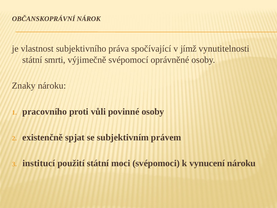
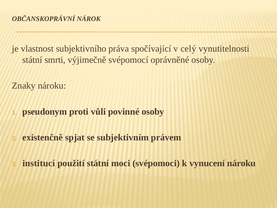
jímž: jímž -> celý
pracovního: pracovního -> pseudonym
